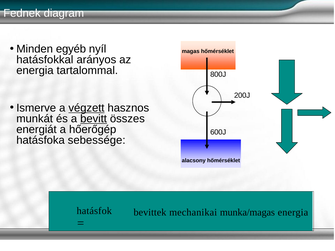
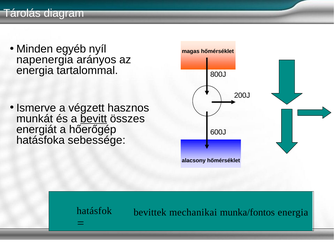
Fednek: Fednek -> Tárolás
hatásfokkal: hatásfokkal -> napenergia
végzett underline: present -> none
munka/magas: munka/magas -> munka/fontos
